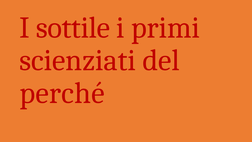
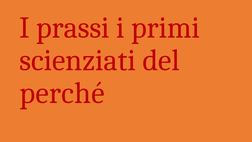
sottile: sottile -> prassi
